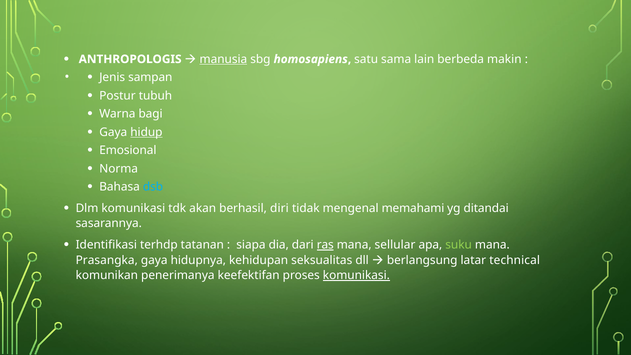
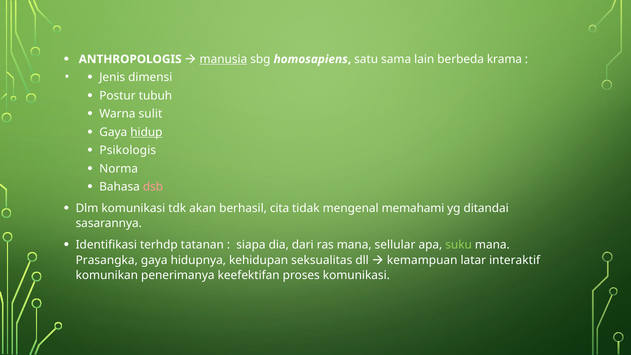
makin: makin -> krama
sampan: sampan -> dimensi
bagi: bagi -> sulit
Emosional: Emosional -> Psikologis
dsb colour: light blue -> pink
diri: diri -> cita
ras underline: present -> none
berlangsung: berlangsung -> kemampuan
technical: technical -> interaktif
komunikasi at (356, 275) underline: present -> none
